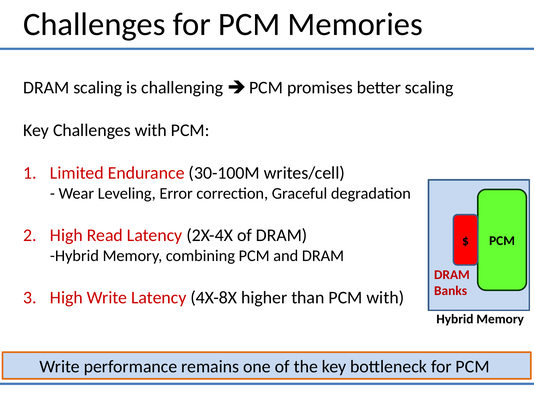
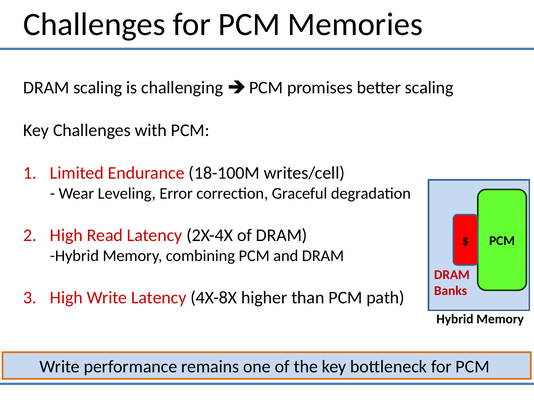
30-100M: 30-100M -> 18-100M
PCM with: with -> path
